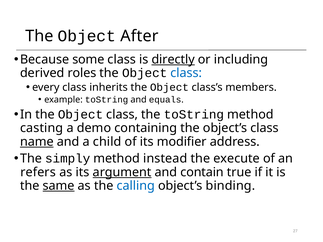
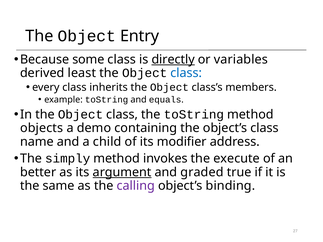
After: After -> Entry
including: including -> variables
roles: roles -> least
casting: casting -> objects
name underline: present -> none
instead: instead -> invokes
refers: refers -> better
contain: contain -> graded
same underline: present -> none
calling colour: blue -> purple
